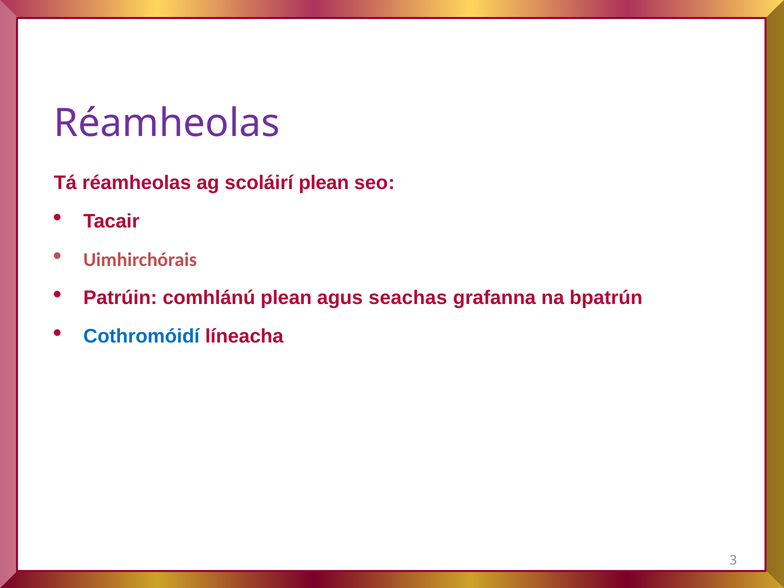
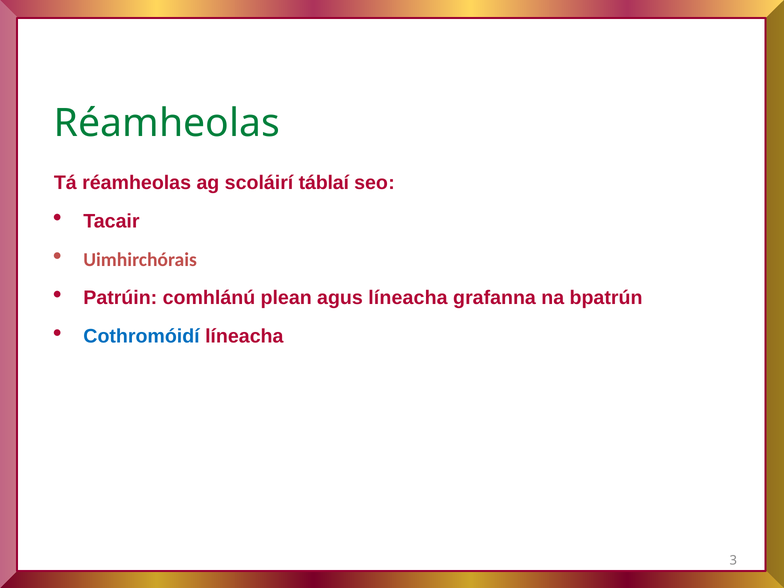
Réamheolas at (167, 123) colour: purple -> green
scoláirí plean: plean -> táblaí
agus seachas: seachas -> líneacha
